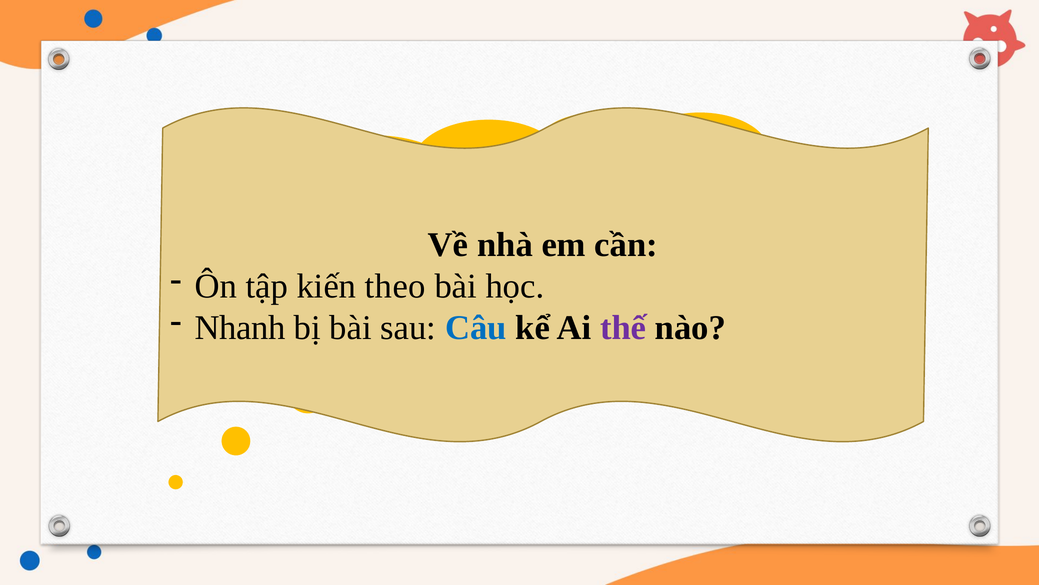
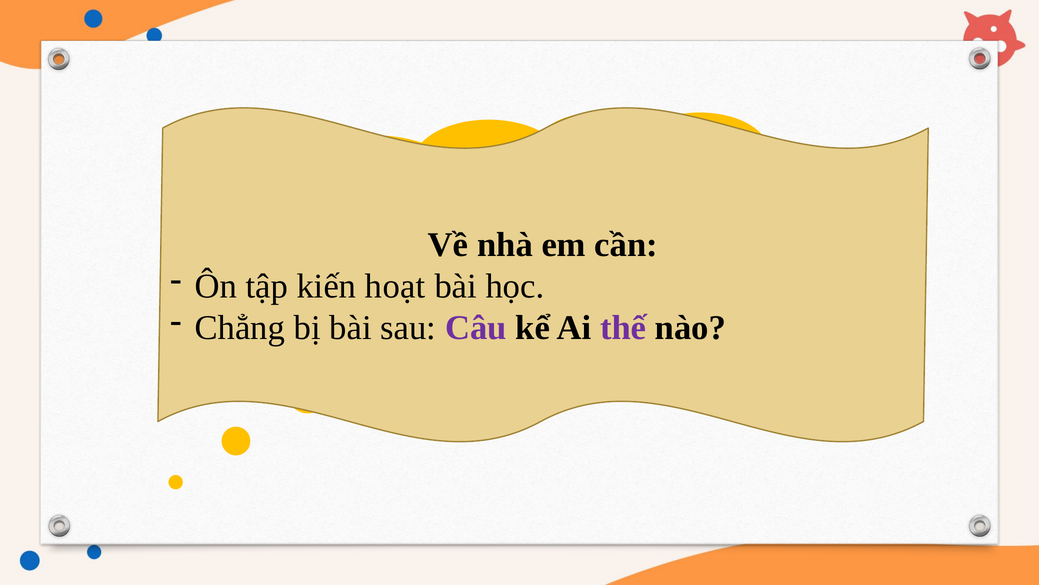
theo: theo -> hoạt
Nhanh: Nhanh -> Chẳng
Câu colour: blue -> purple
